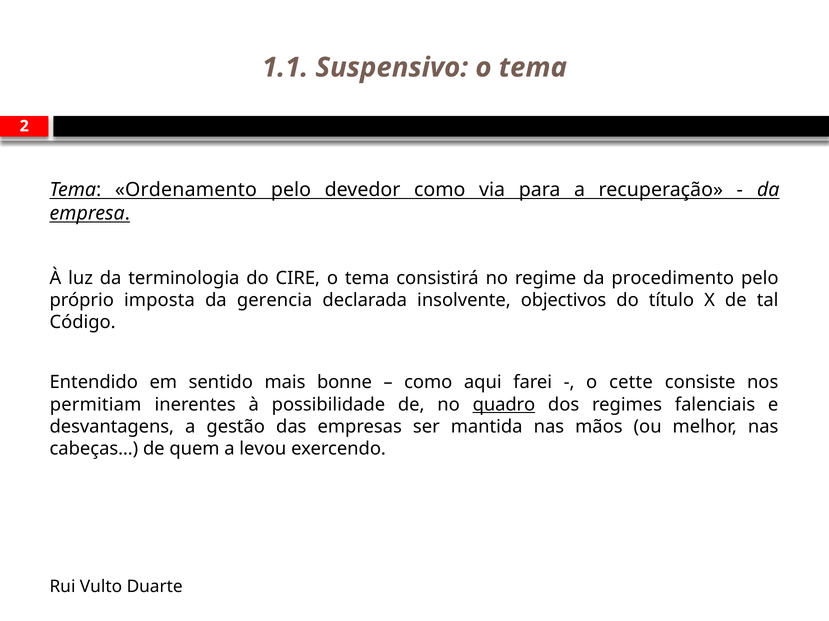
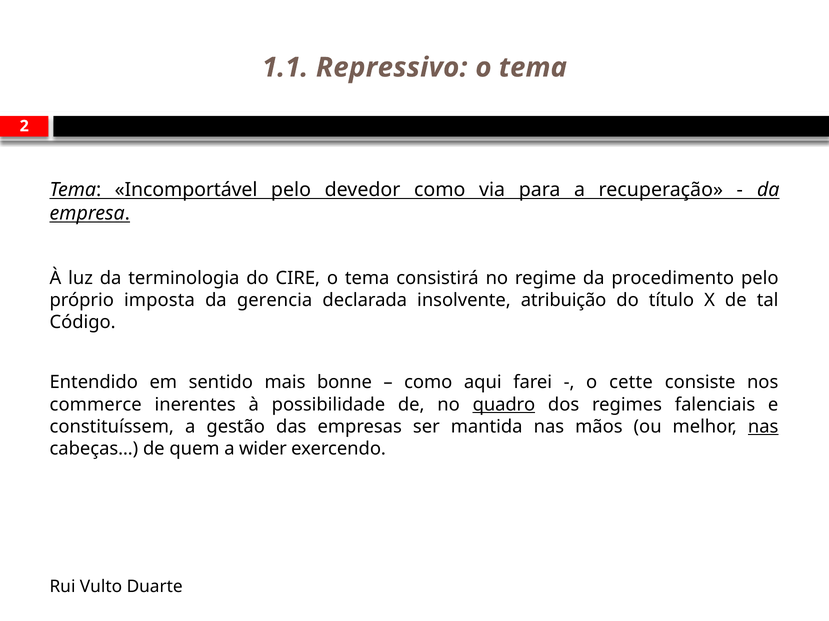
Suspensivo: Suspensivo -> Repressivo
Ordenamento: Ordenamento -> Incomportável
objectivos: objectivos -> atribuição
permitiam: permitiam -> commerce
desvantagens: desvantagens -> constituíssem
nas at (763, 427) underline: none -> present
levou: levou -> wider
